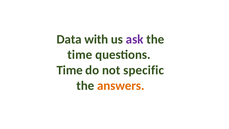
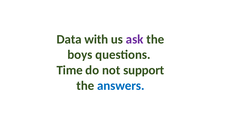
time at (80, 55): time -> boys
specific: specific -> support
answers colour: orange -> blue
